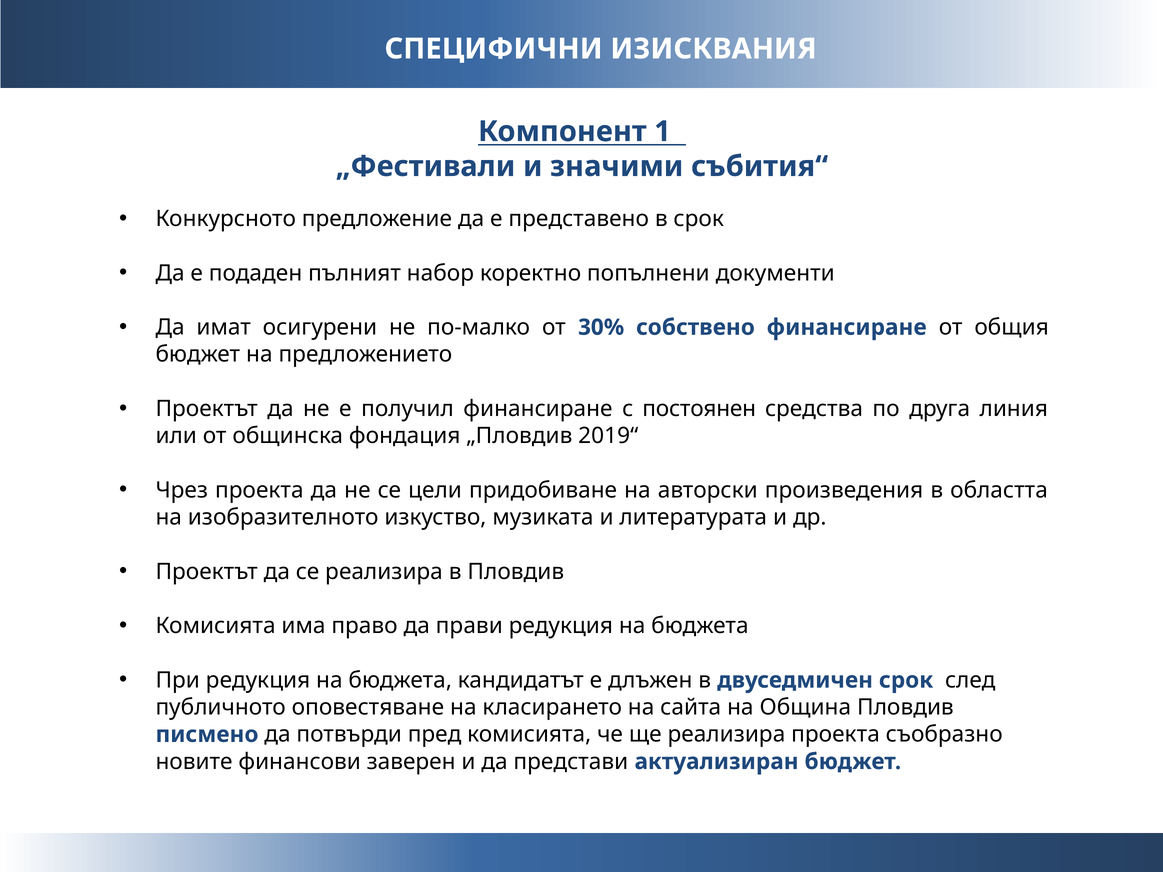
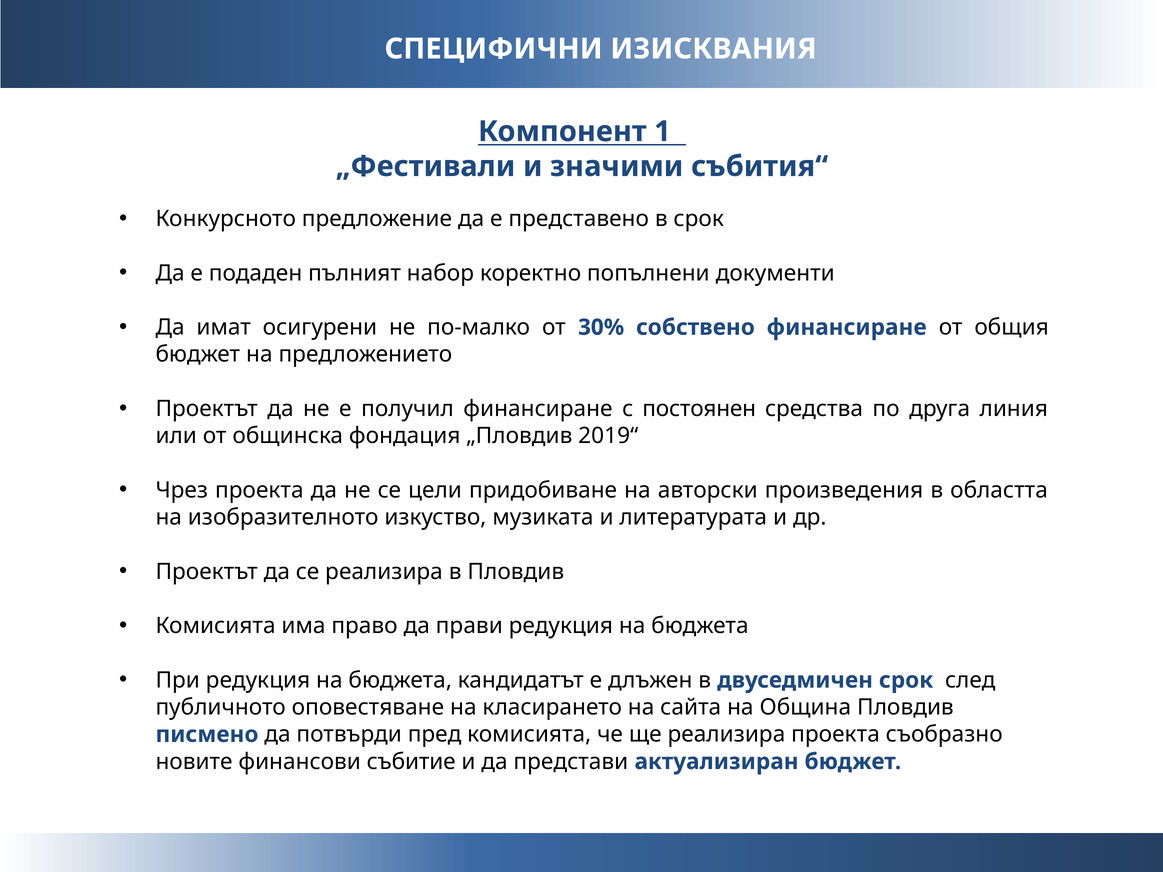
заверен: заверен -> събитие
